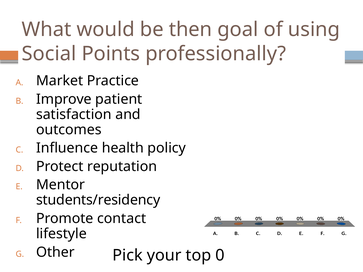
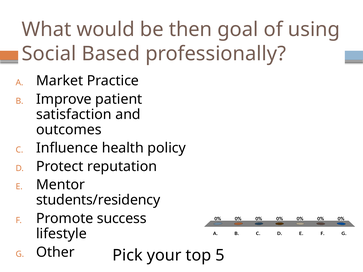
Points: Points -> Based
contact: contact -> success
0: 0 -> 5
